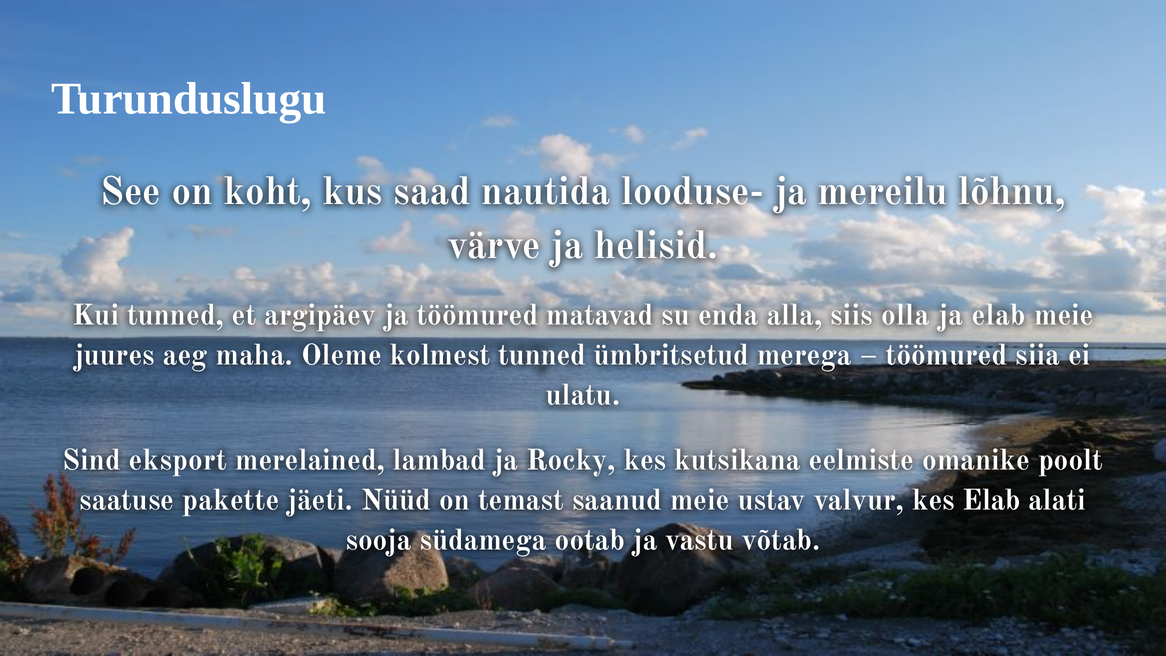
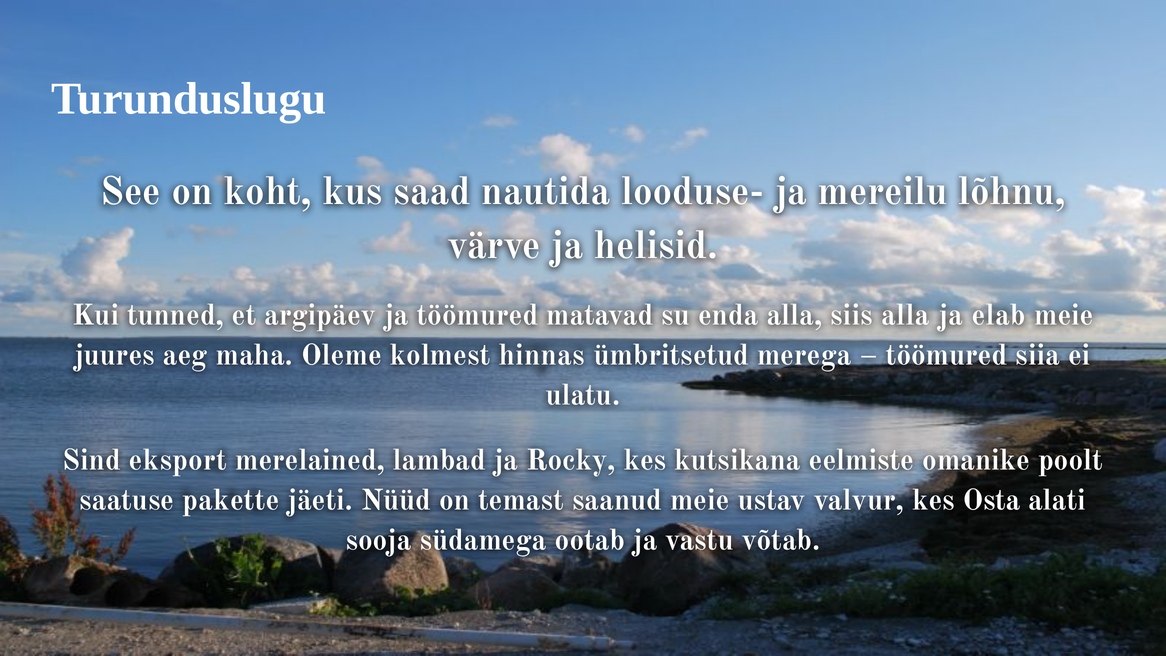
siis olla: olla -> alla
kolmest tunned: tunned -> hinnas
kes Elab: Elab -> Osta
